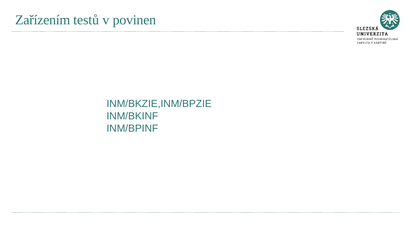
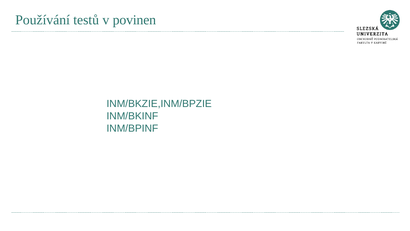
Zařízením: Zařízením -> Používání
